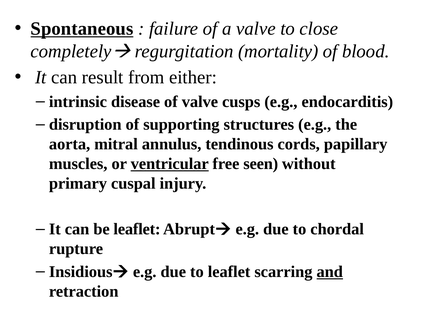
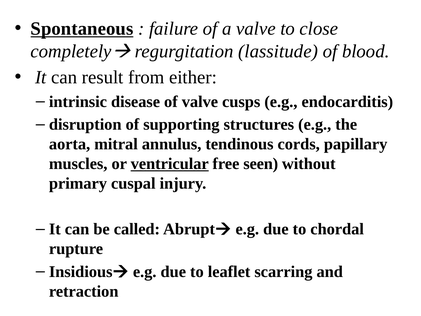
mortality: mortality -> lassitude
be leaflet: leaflet -> called
and underline: present -> none
